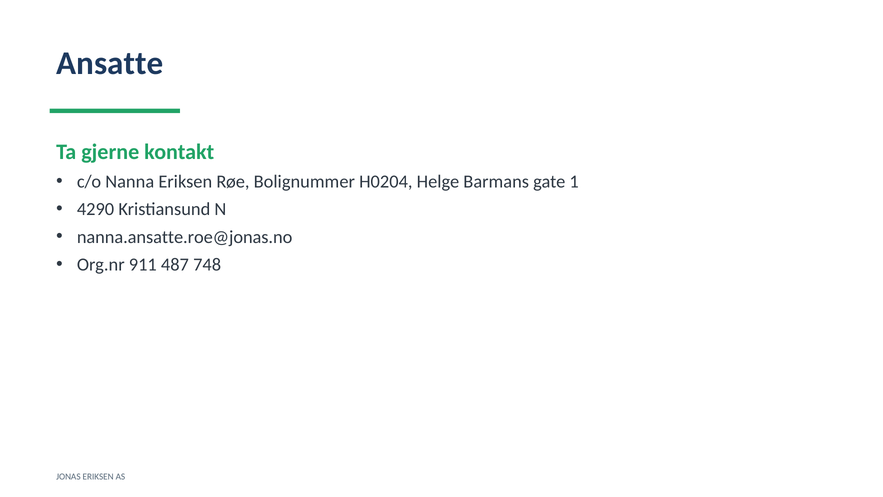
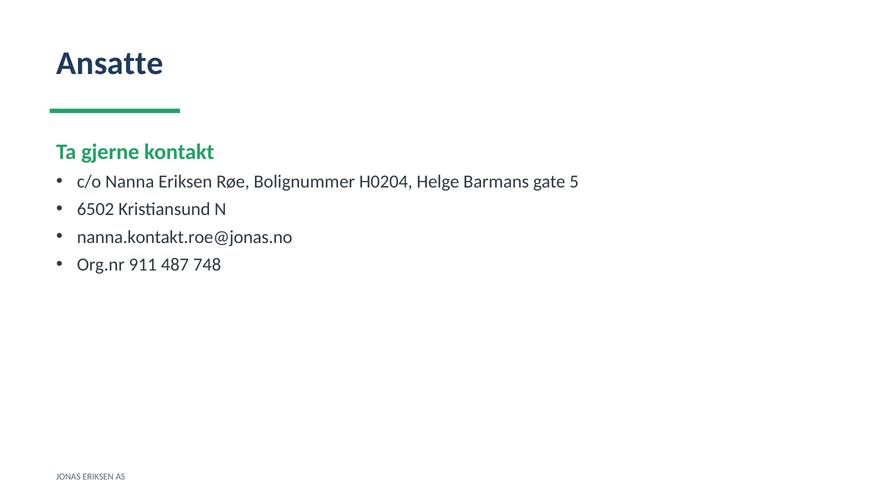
1: 1 -> 5
4290: 4290 -> 6502
nanna.ansatte.roe@jonas.no: nanna.ansatte.roe@jonas.no -> nanna.kontakt.roe@jonas.no
